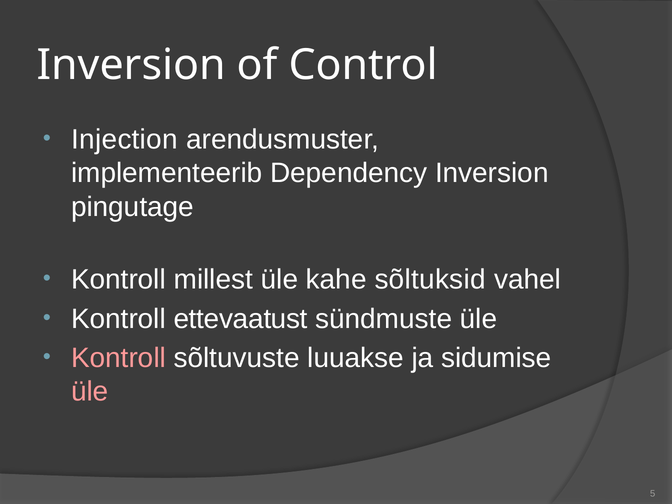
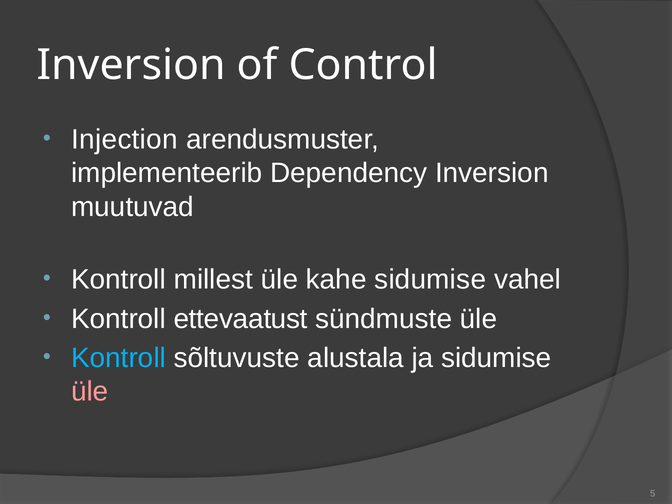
pingutage: pingutage -> muutuvad
kahe sõltuksid: sõltuksid -> sidumise
Kontroll at (119, 358) colour: pink -> light blue
luuakse: luuakse -> alustala
